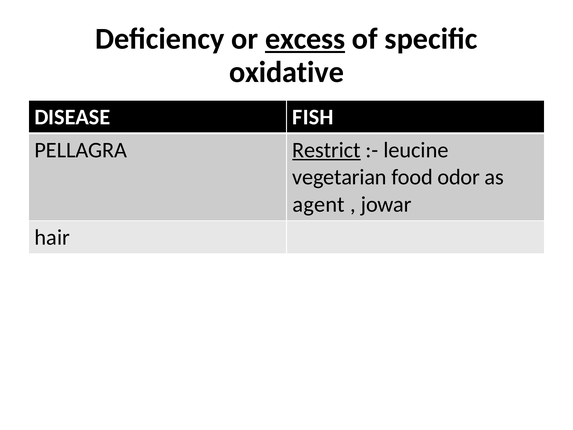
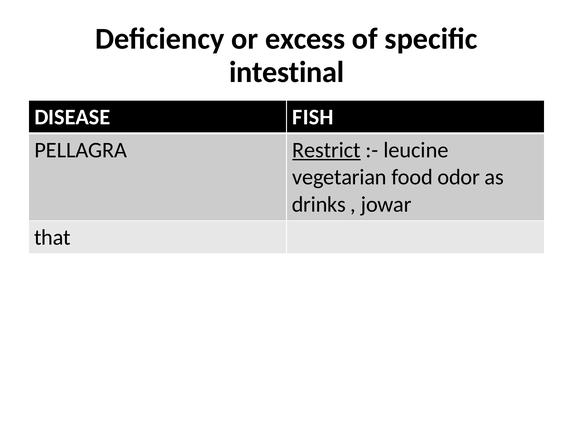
excess underline: present -> none
oxidative: oxidative -> intestinal
agent: agent -> drinks
hair: hair -> that
